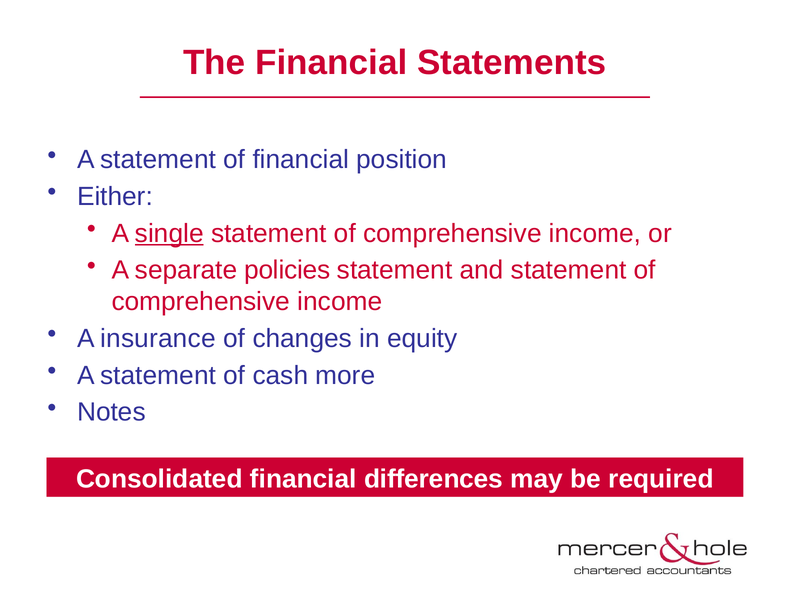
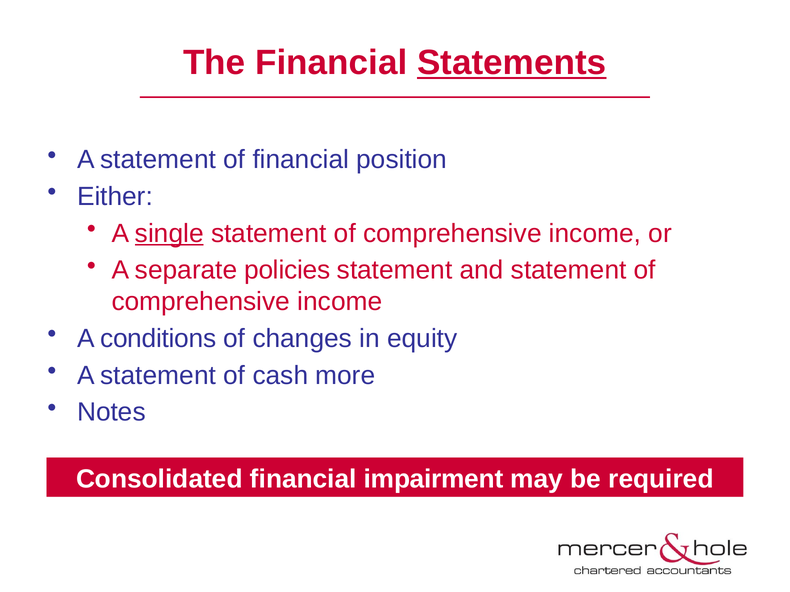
Statements underline: none -> present
insurance: insurance -> conditions
differences: differences -> impairment
